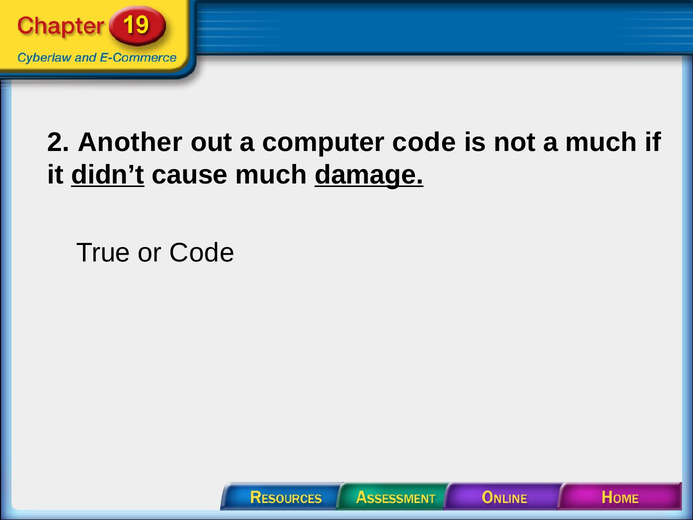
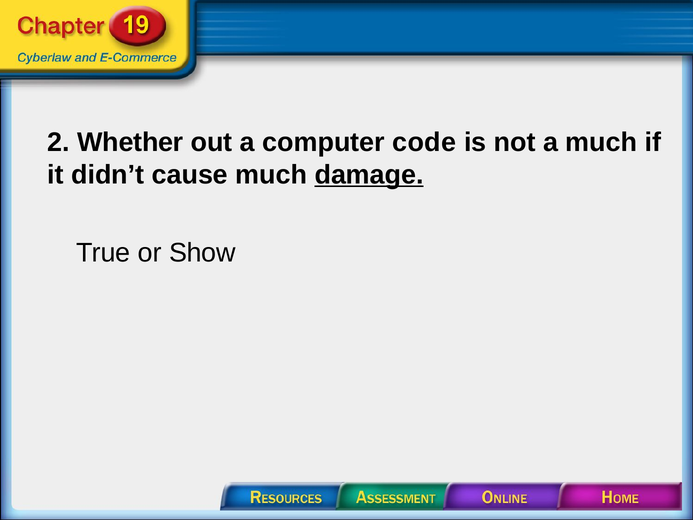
Another: Another -> Whether
didn’t underline: present -> none
or Code: Code -> Show
